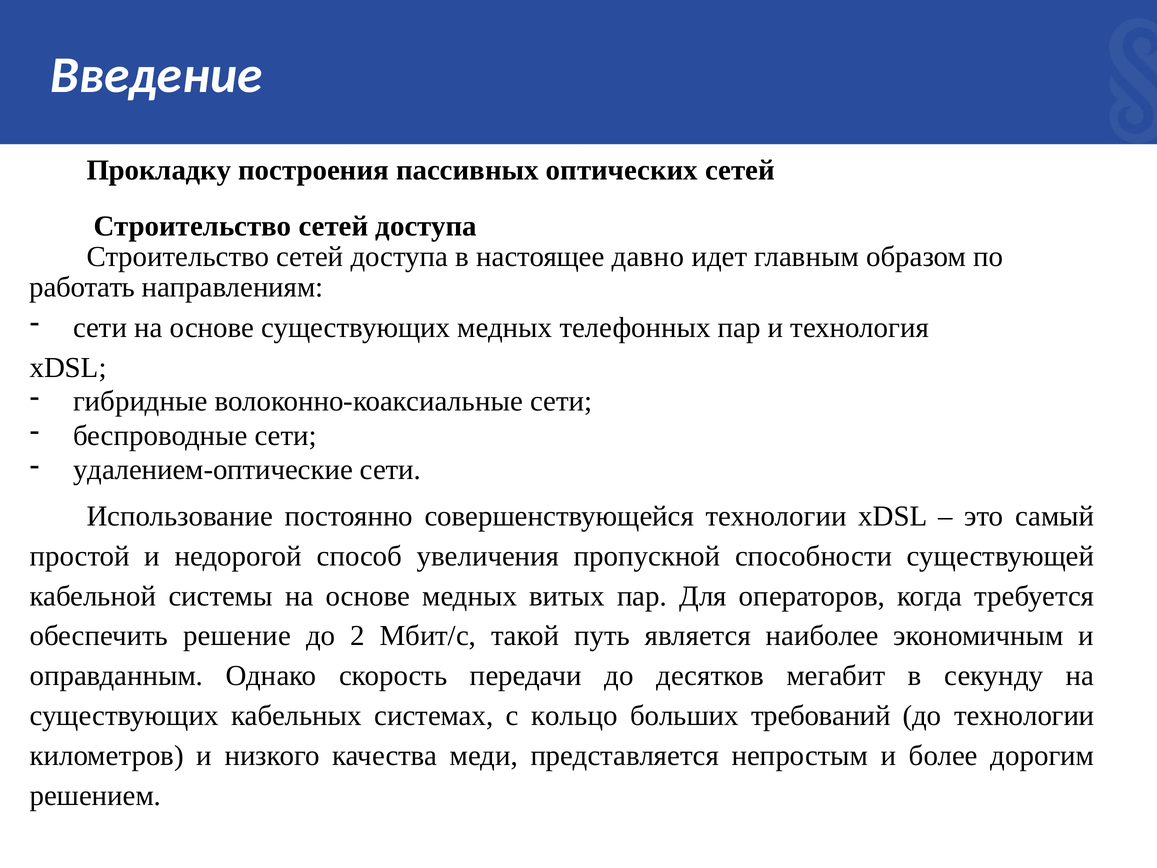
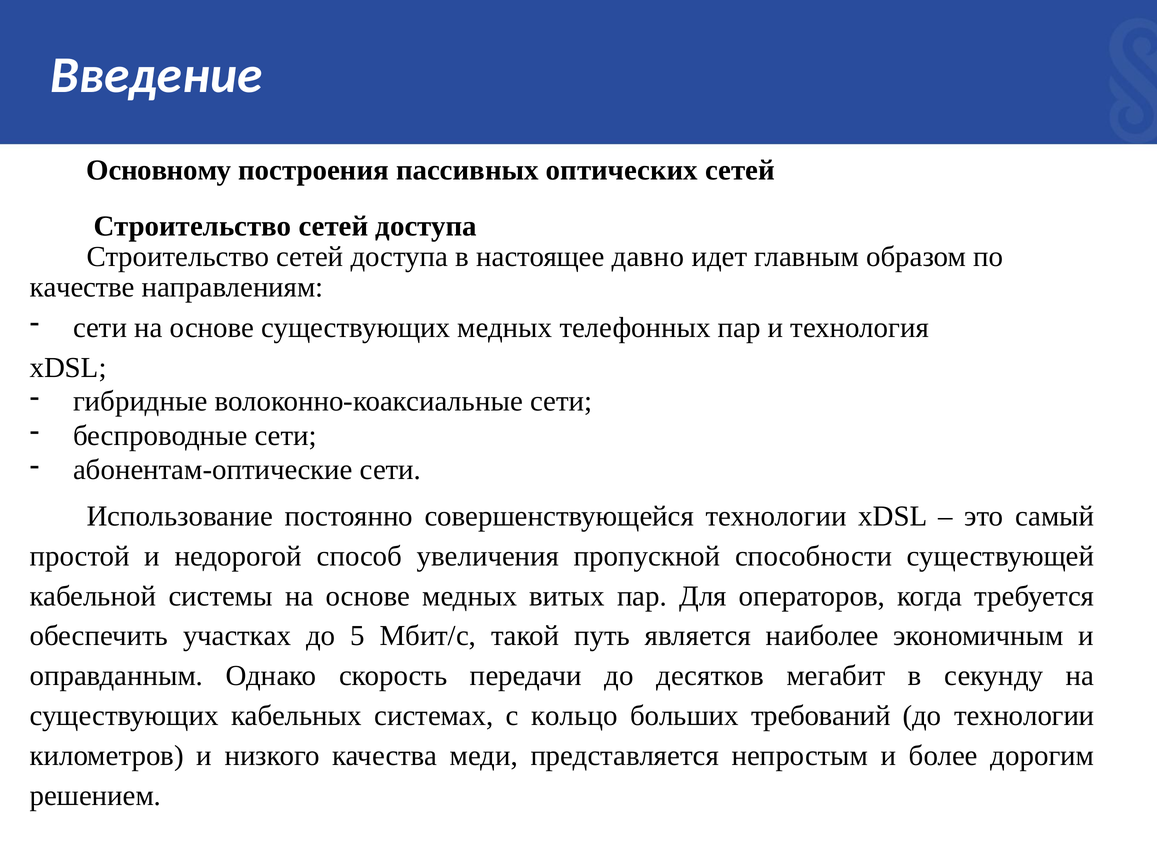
Прокладку: Прокладку -> Основному
работать: работать -> качестве
удалением-оптические: удалением-оптические -> абонентам-оптические
решение: решение -> участках
2: 2 -> 5
